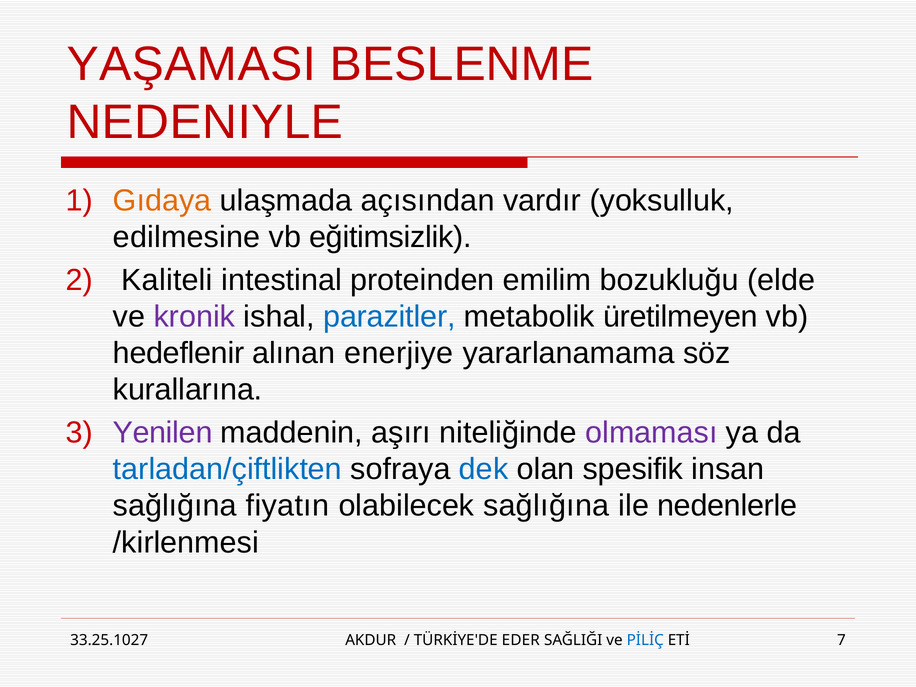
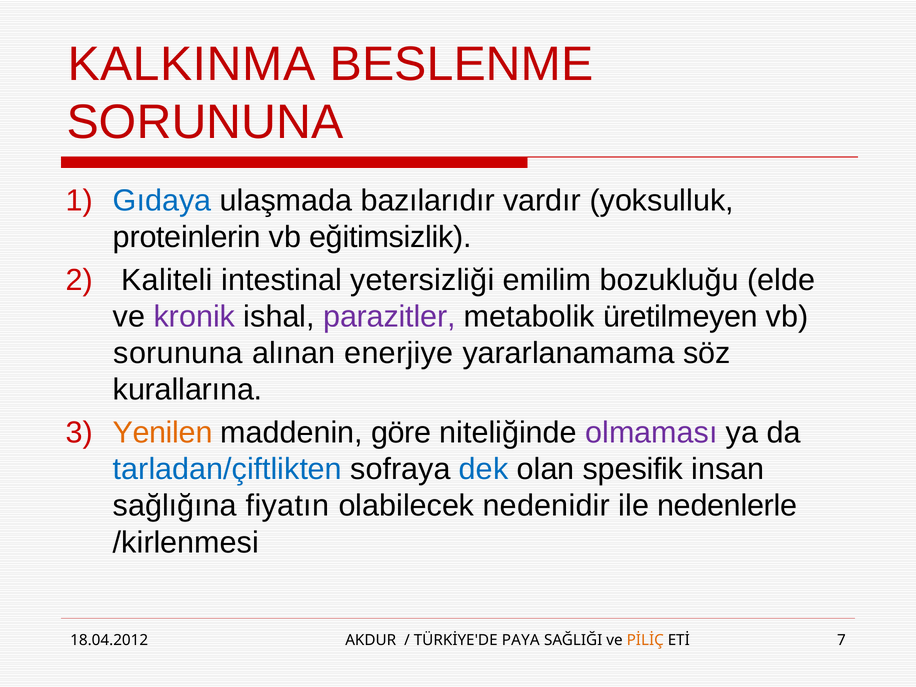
YAŞAMASI: YAŞAMASI -> KALKINMA
NEDENIYLE at (205, 122): NEDENIYLE -> SORUNUNA
Gıdaya colour: orange -> blue
açısından: açısından -> bazılarıdır
edilmesine: edilmesine -> proteinlerin
proteinden: proteinden -> yetersizliği
parazitler colour: blue -> purple
hedeflenir at (179, 353): hedeflenir -> sorununa
Yenilen colour: purple -> orange
aşırı: aşırı -> göre
olabilecek sağlığına: sağlığına -> nedenidir
33.25.1027: 33.25.1027 -> 18.04.2012
EDER: EDER -> PAYA
PİLİÇ colour: blue -> orange
